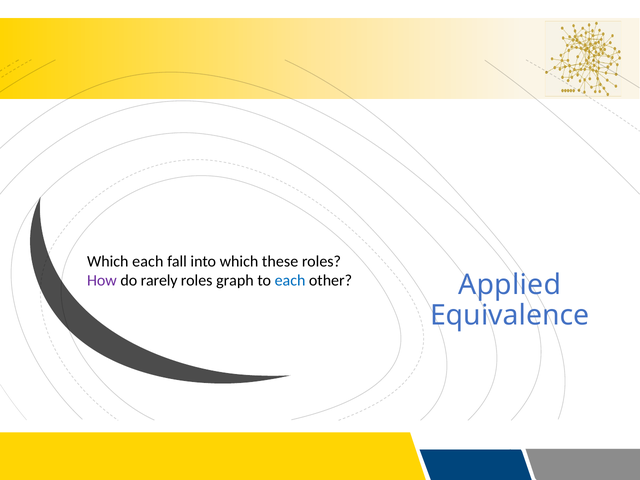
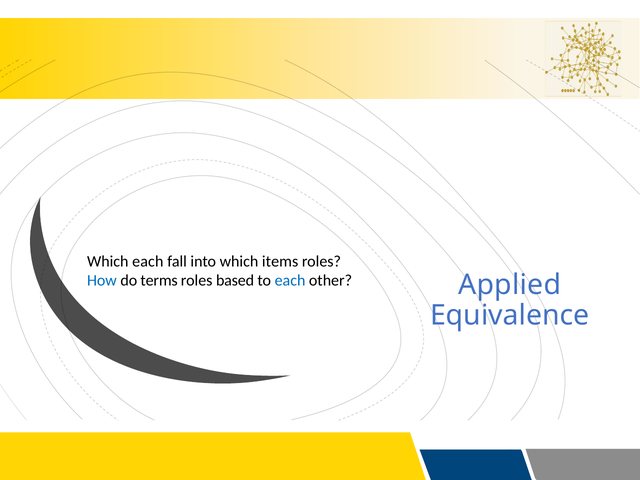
these: these -> items
How colour: purple -> blue
rarely: rarely -> terms
graph: graph -> based
